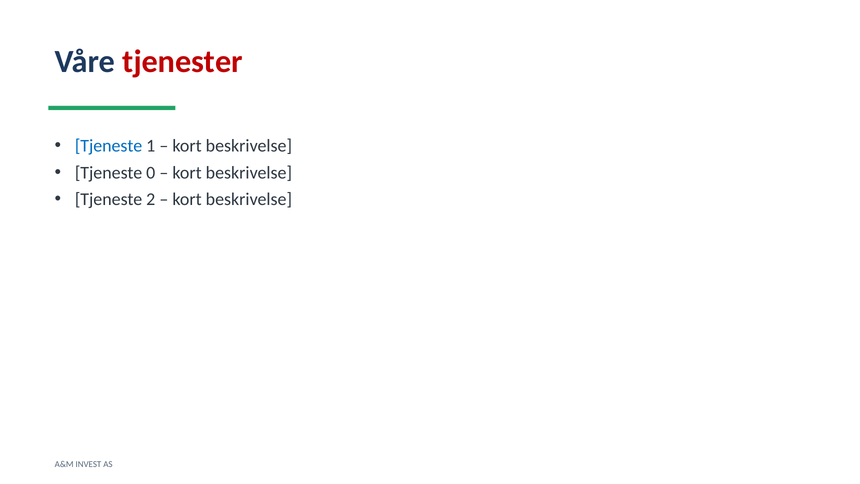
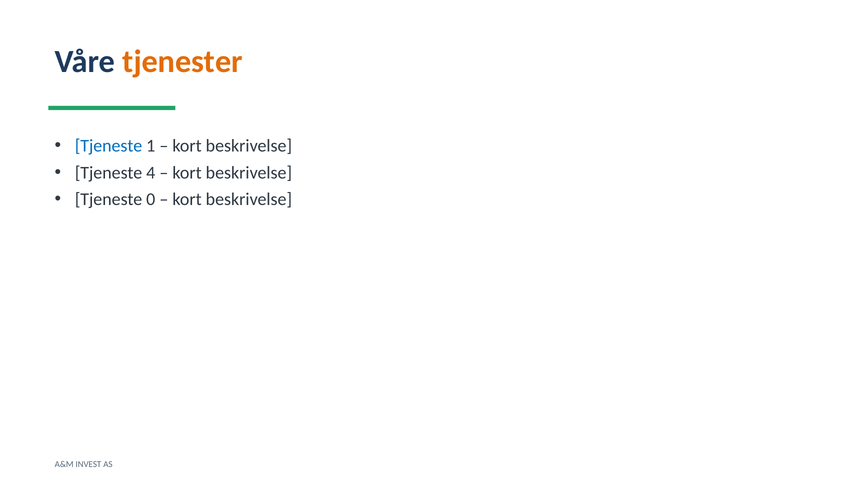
tjenester colour: red -> orange
0: 0 -> 4
2: 2 -> 0
